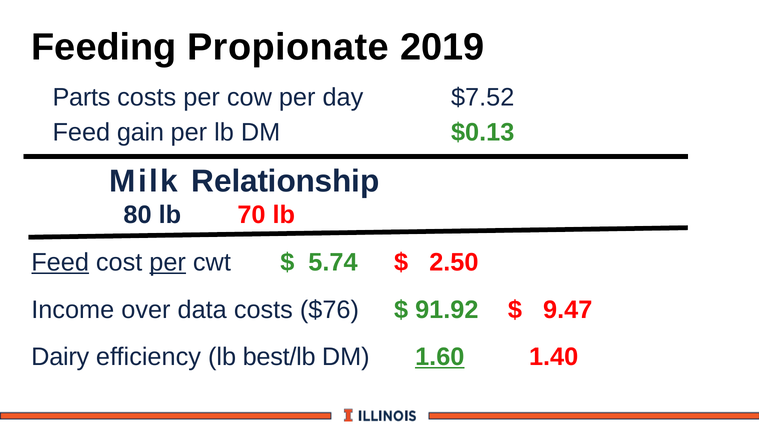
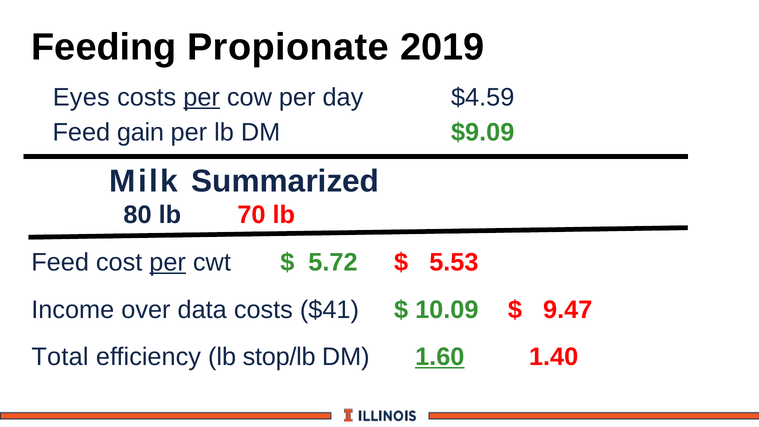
Parts: Parts -> Eyes
per at (202, 97) underline: none -> present
$7.52: $7.52 -> $4.59
$0.13: $0.13 -> $9.09
Relationship: Relationship -> Summarized
Feed at (60, 263) underline: present -> none
5.74: 5.74 -> 5.72
2.50: 2.50 -> 5.53
$76: $76 -> $41
91.92: 91.92 -> 10.09
Dairy: Dairy -> Total
best/lb: best/lb -> stop/lb
